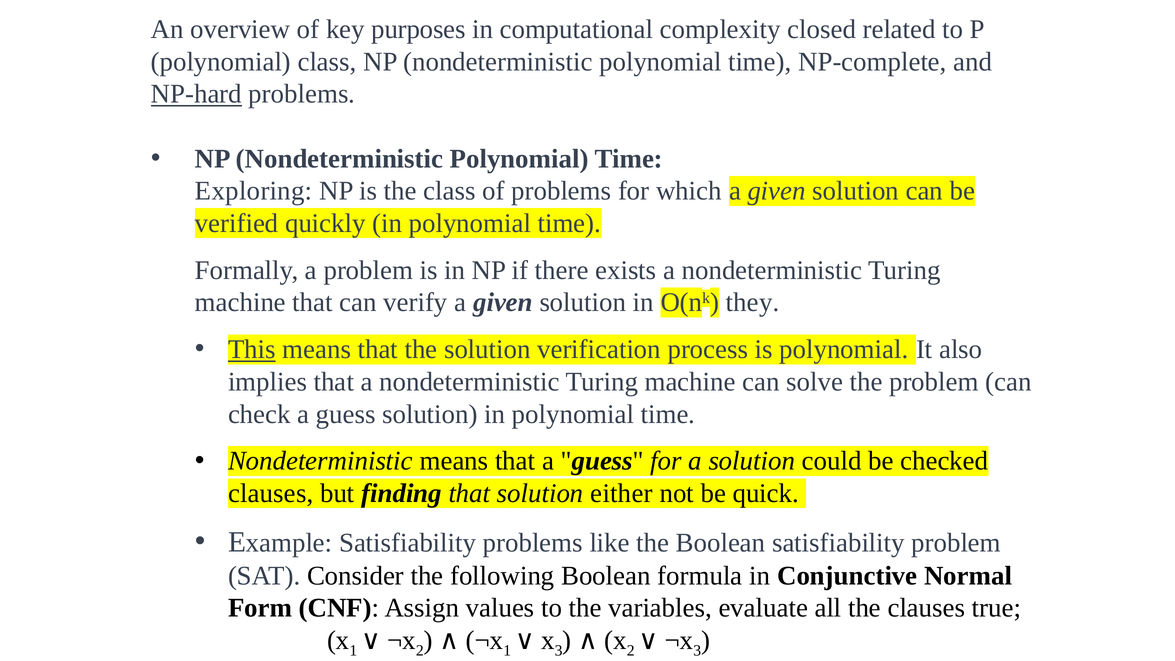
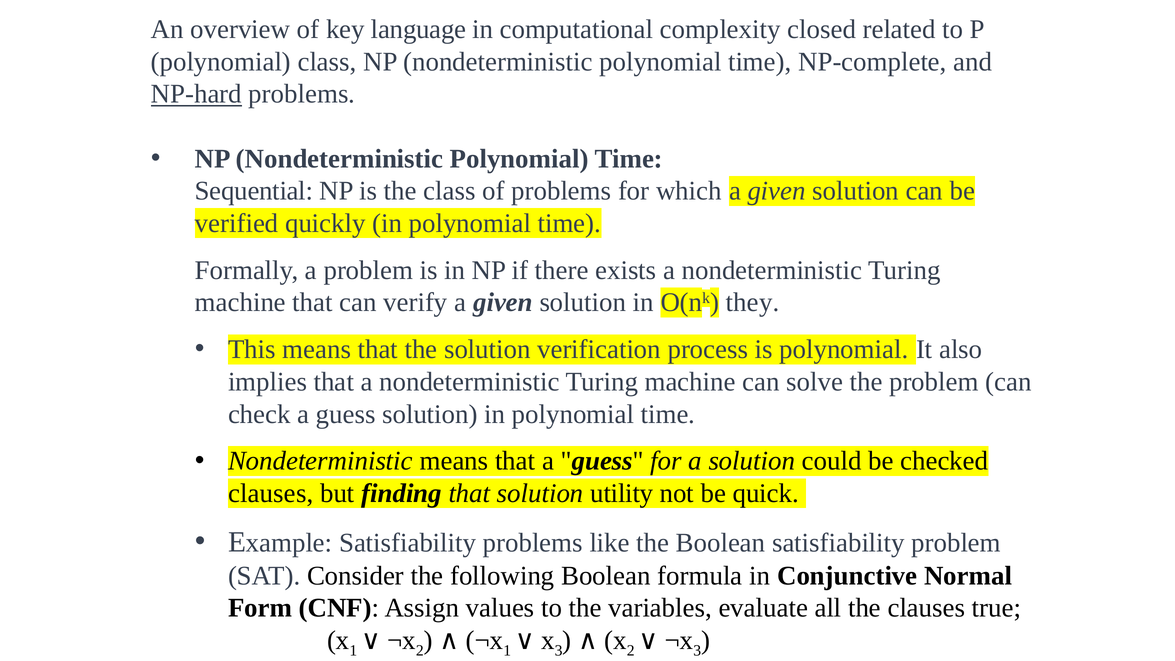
purposes: purposes -> language
Exploring: Exploring -> Sequential
This underline: present -> none
either: either -> utility
